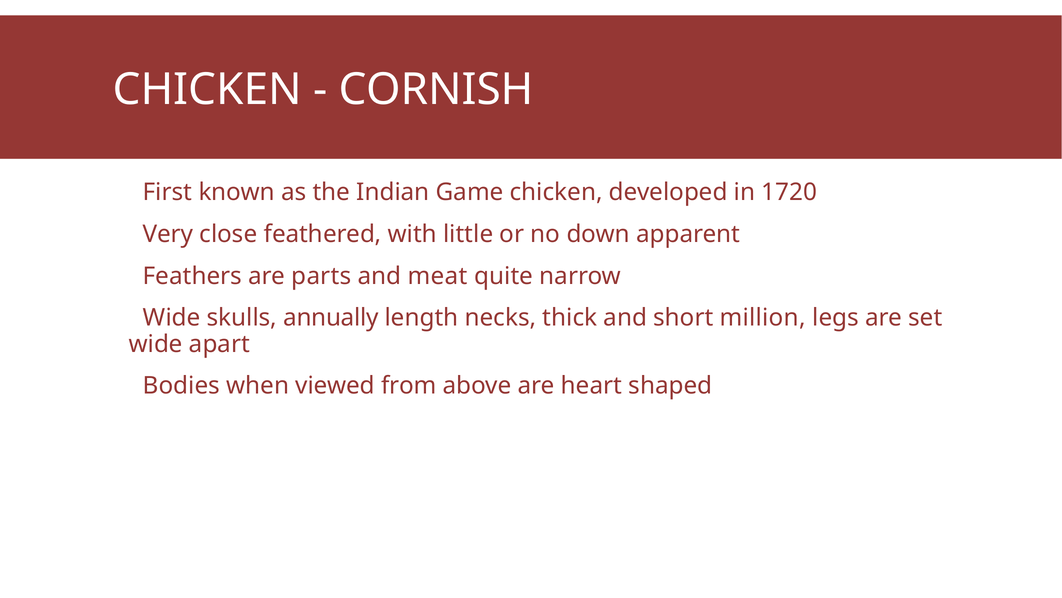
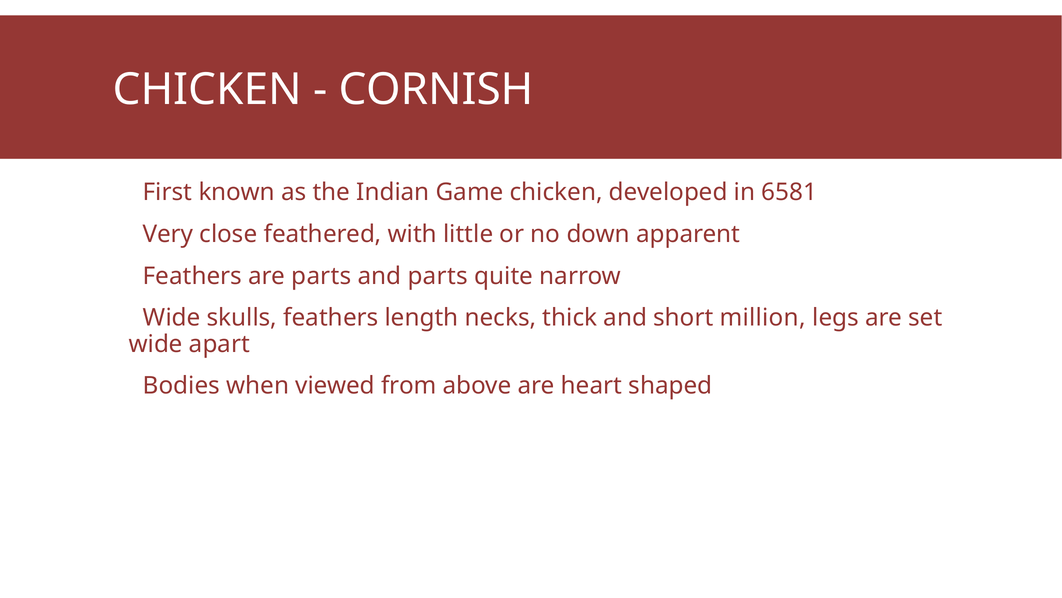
1720: 1720 -> 6581
and meat: meat -> parts
annually: annually -> feathers
